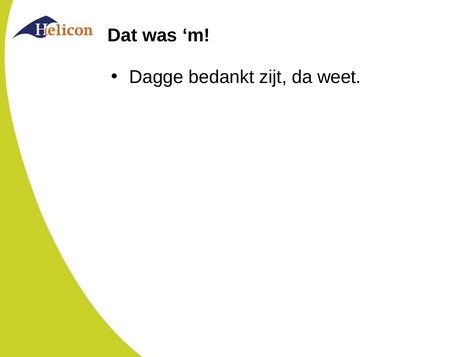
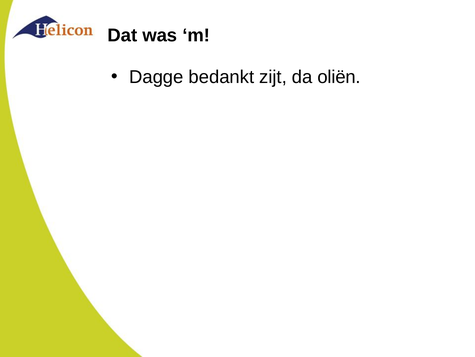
weet: weet -> oliën
